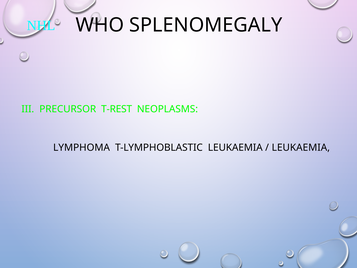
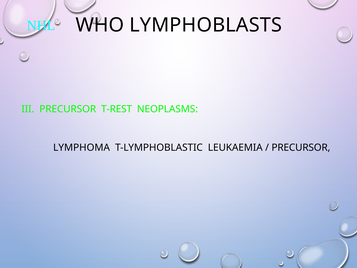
SPLENOMEGALY: SPLENOMEGALY -> LYMPHOBLASTS
LEUKAEMIA at (301, 147): LEUKAEMIA -> PRECURSOR
